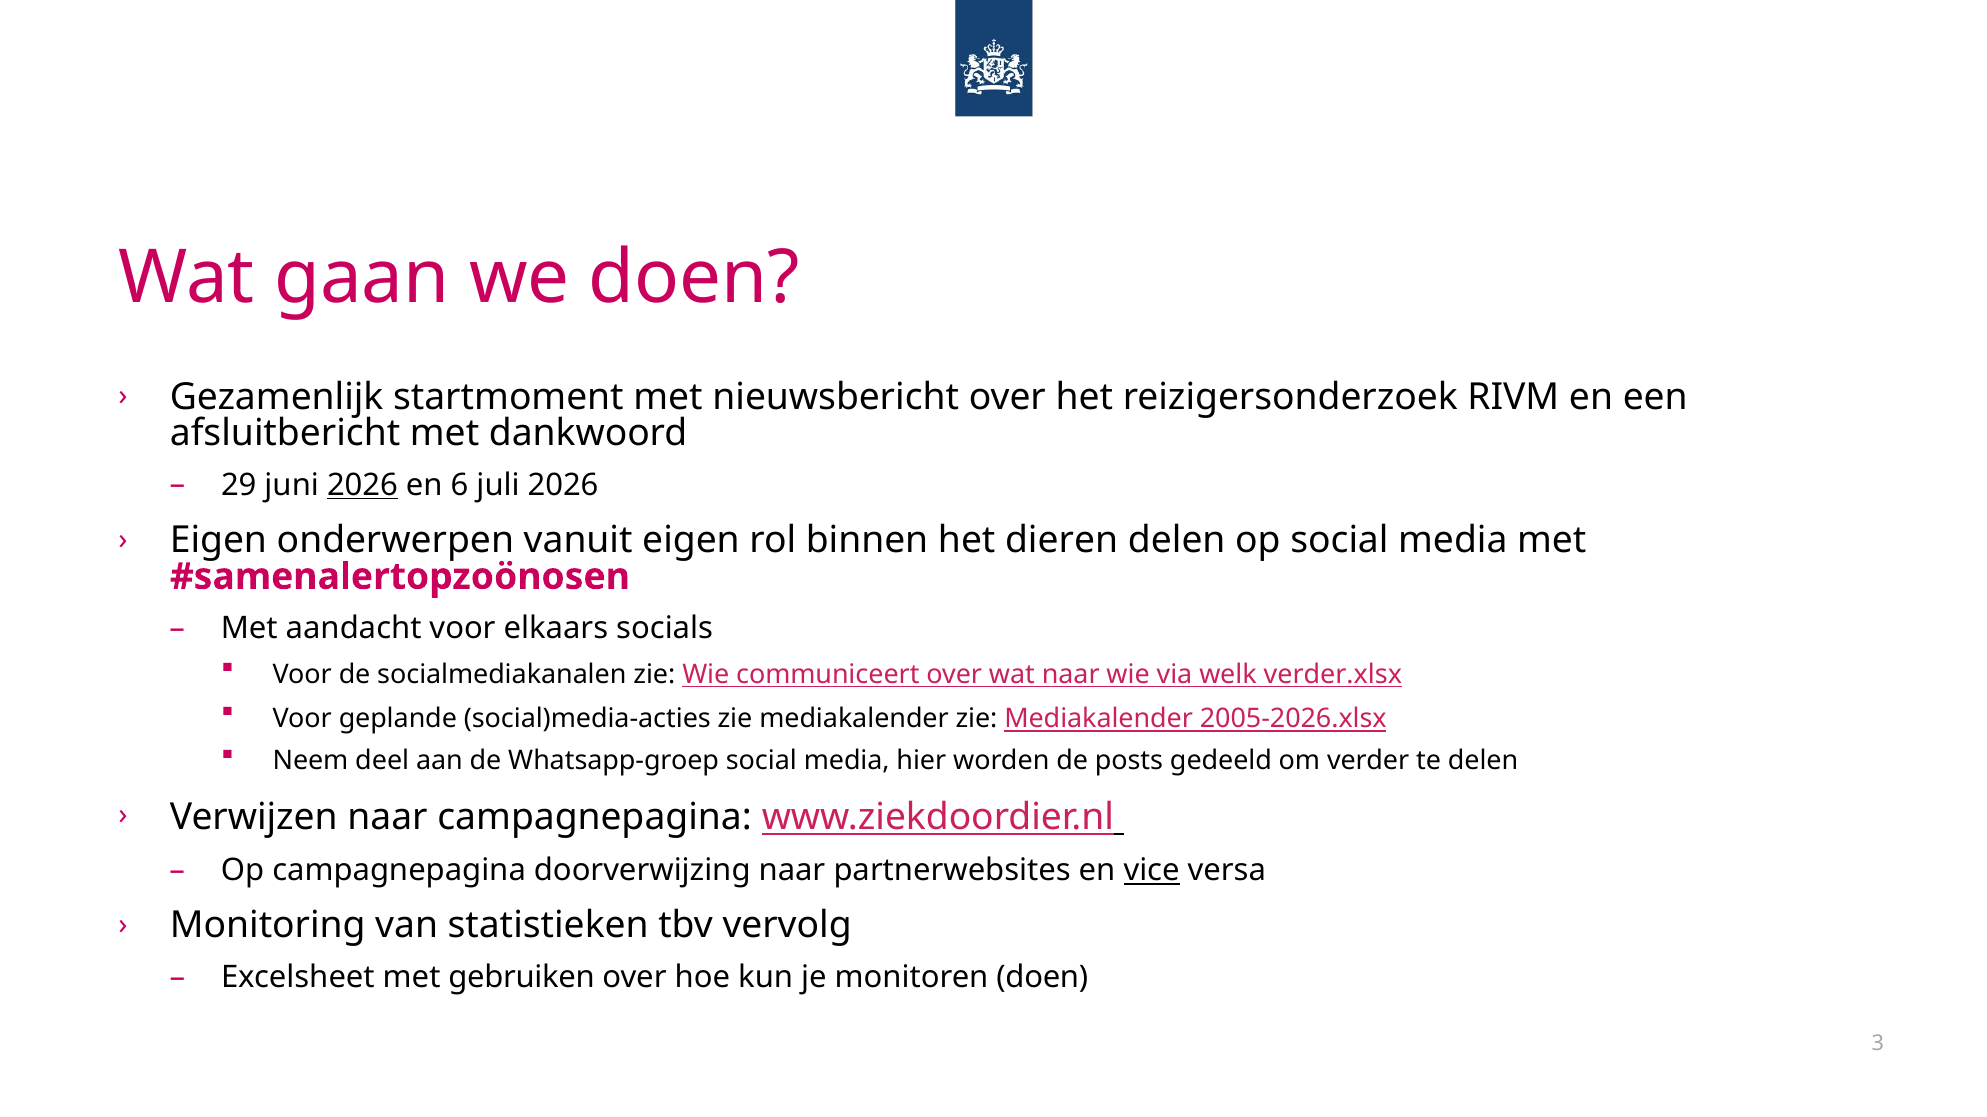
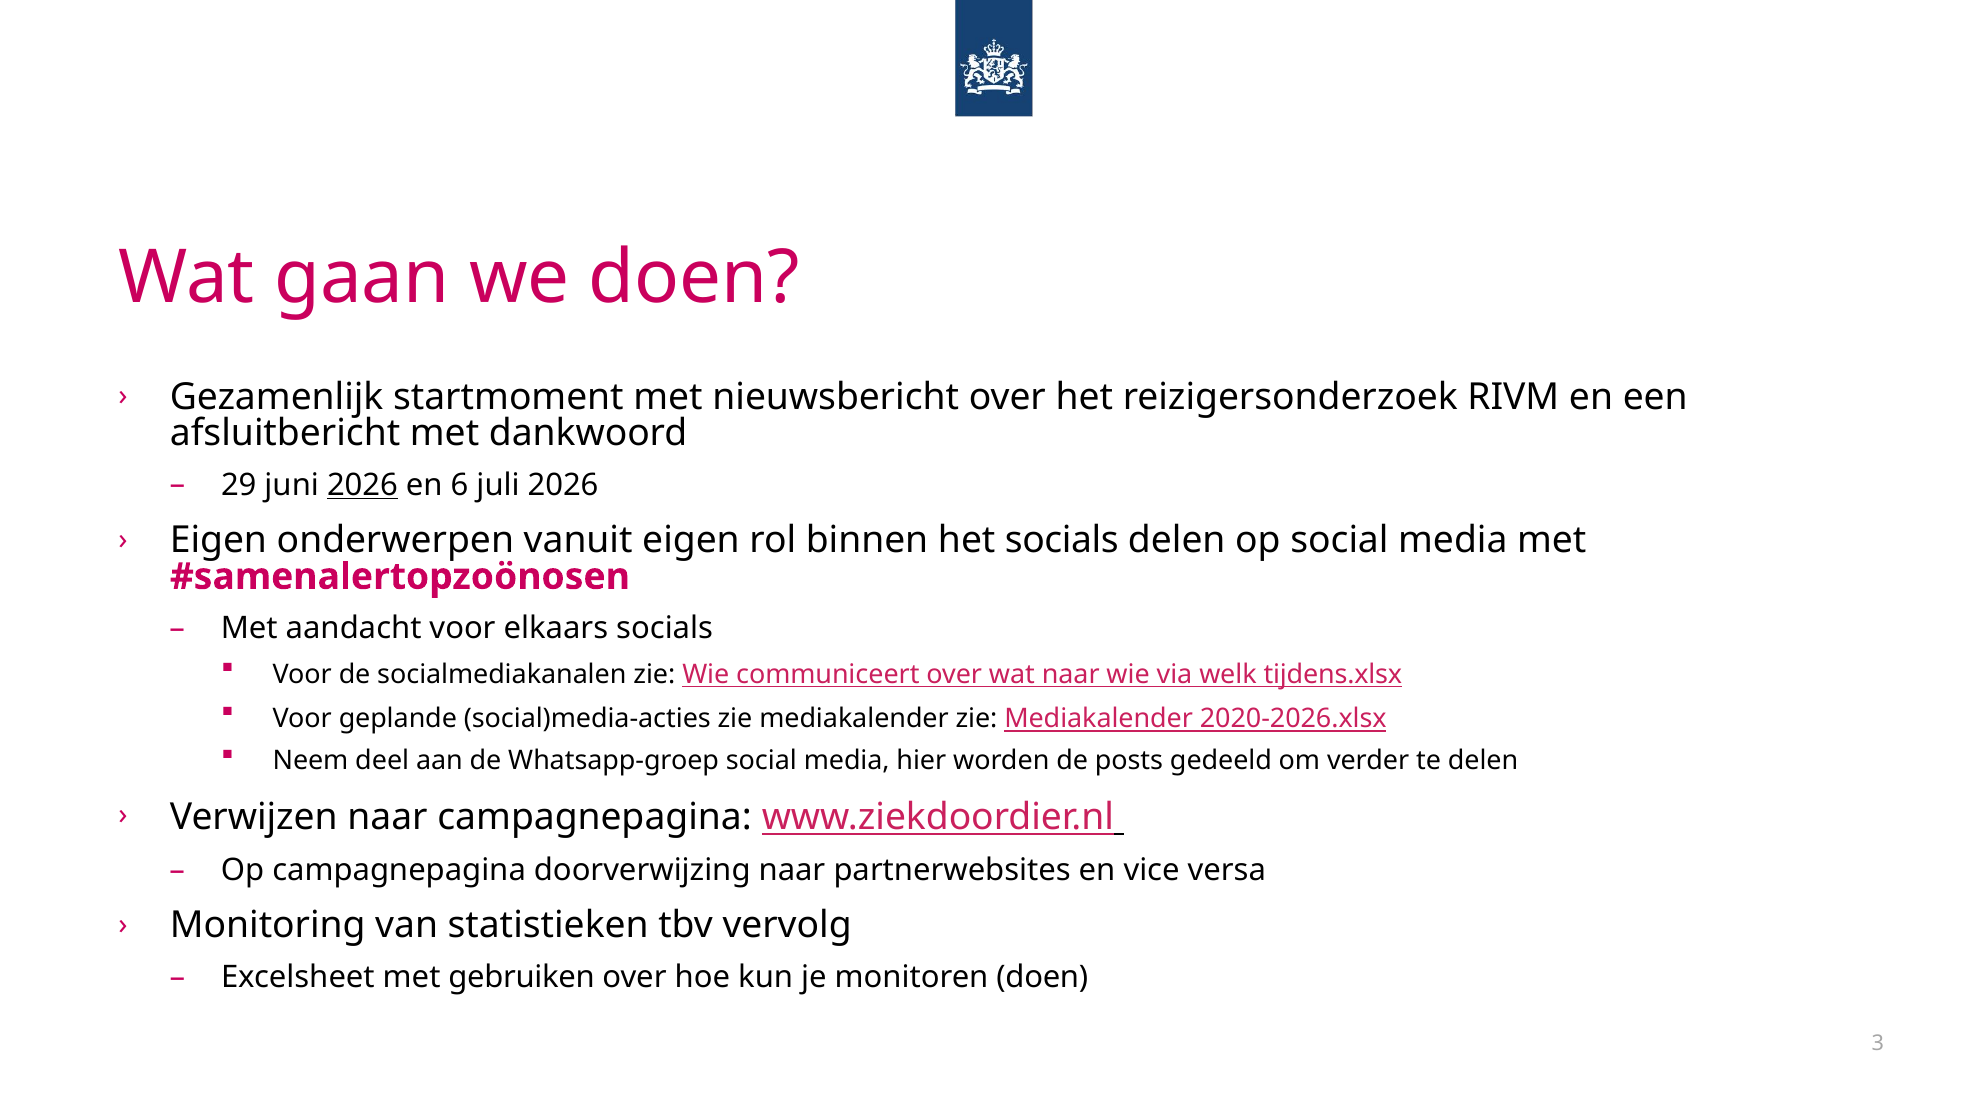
het dieren: dieren -> socials
verder.xlsx: verder.xlsx -> tijdens.xlsx
2005-2026.xlsx: 2005-2026.xlsx -> 2020-2026.xlsx
vice underline: present -> none
